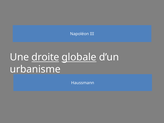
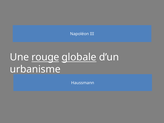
droite: droite -> rouge
